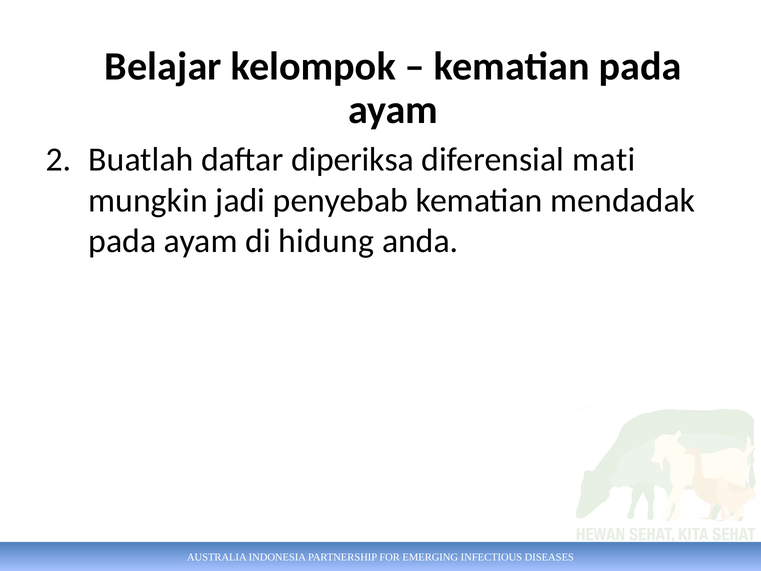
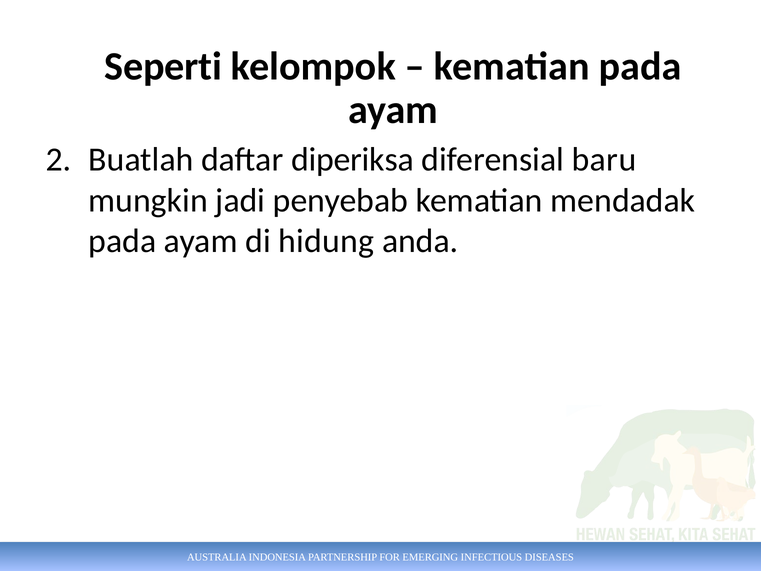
Belajar: Belajar -> Seperti
mati: mati -> baru
